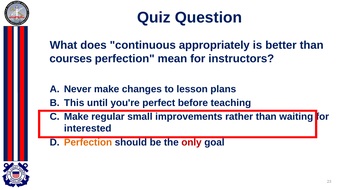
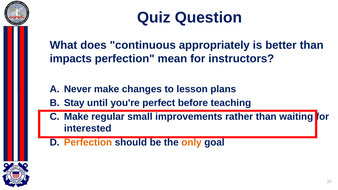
courses: courses -> impacts
This: This -> Stay
only colour: red -> orange
